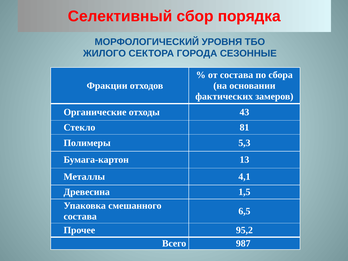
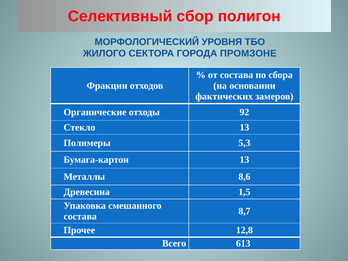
порядка: порядка -> полигон
СЕЗОННЫЕ: СЕЗОННЫЕ -> ПРОМЗОНЕ
43: 43 -> 92
Стекло 81: 81 -> 13
4,1: 4,1 -> 8,6
6,5: 6,5 -> 8,7
95,2: 95,2 -> 12,8
987: 987 -> 613
